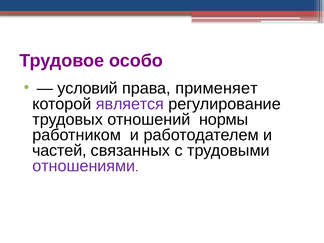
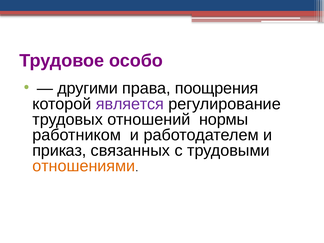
условий: условий -> другими
применяет: применяет -> поощрения
частей: частей -> приказ
отношениями colour: purple -> orange
